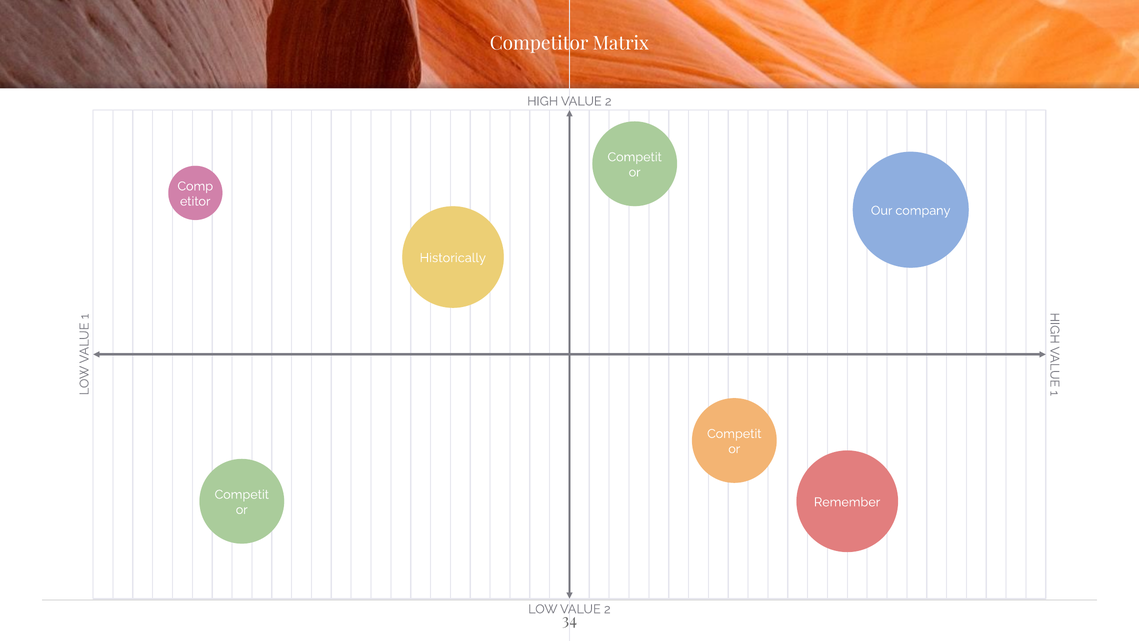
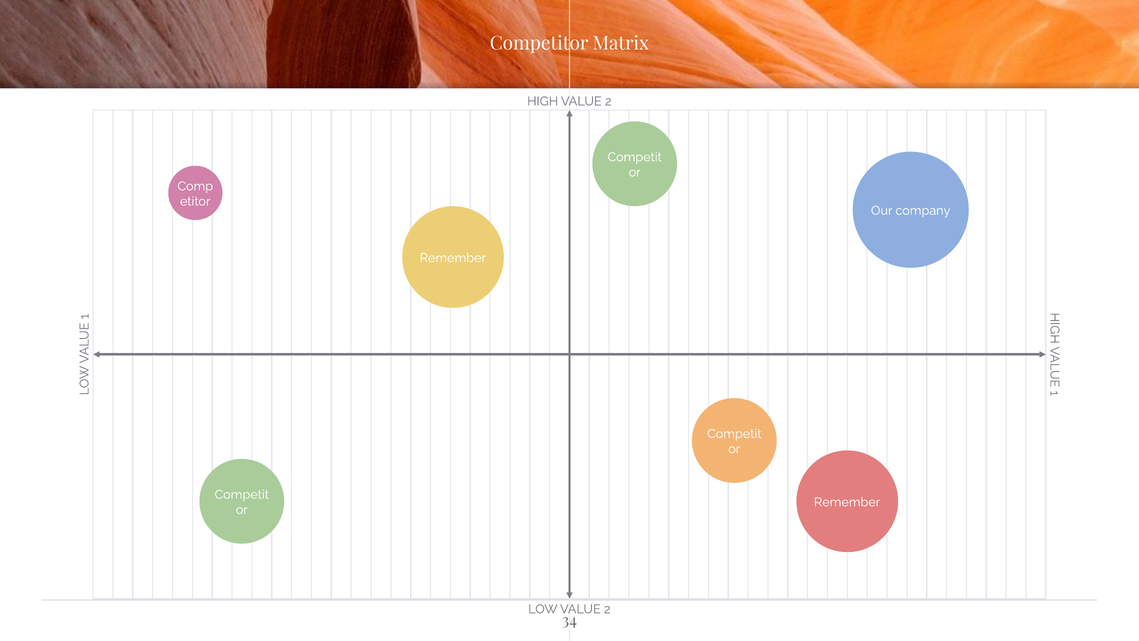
Historically at (453, 258): Historically -> Remember
